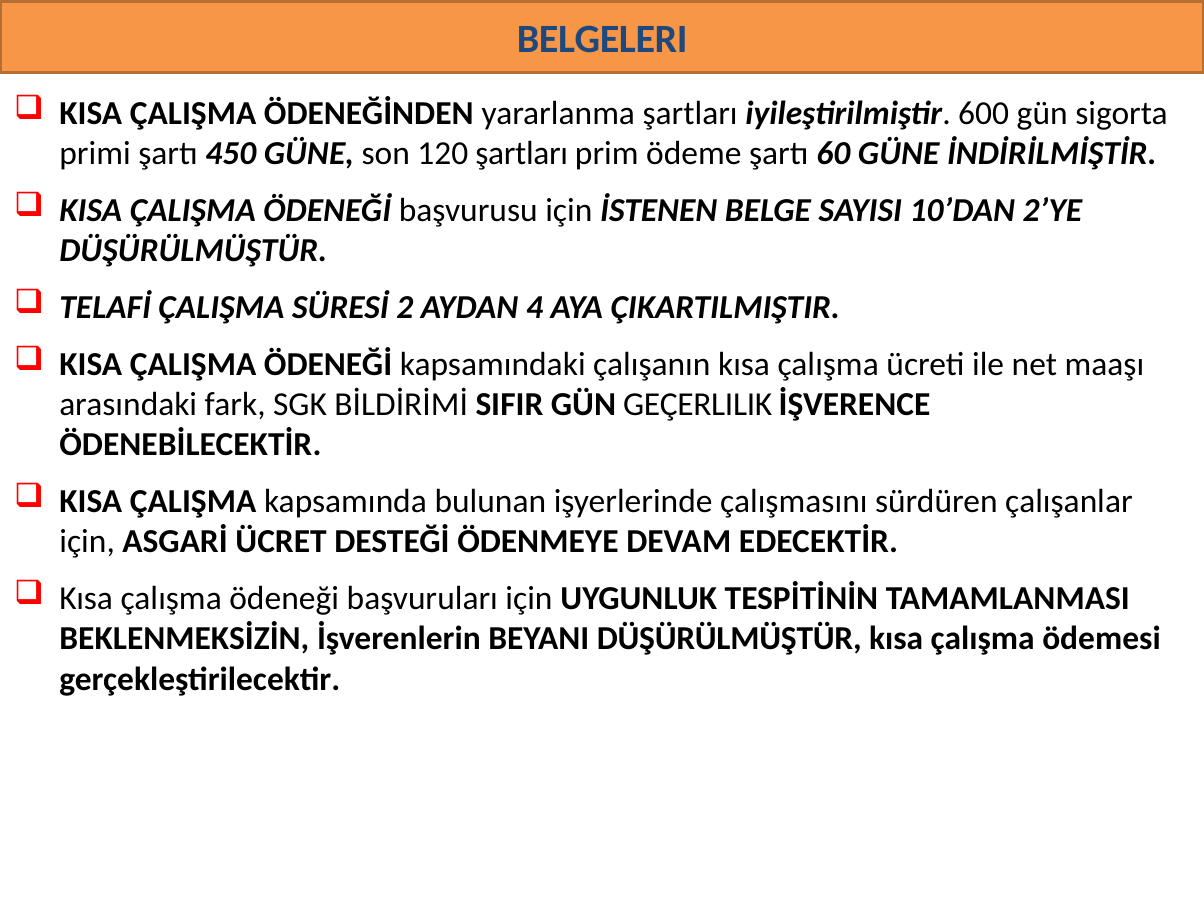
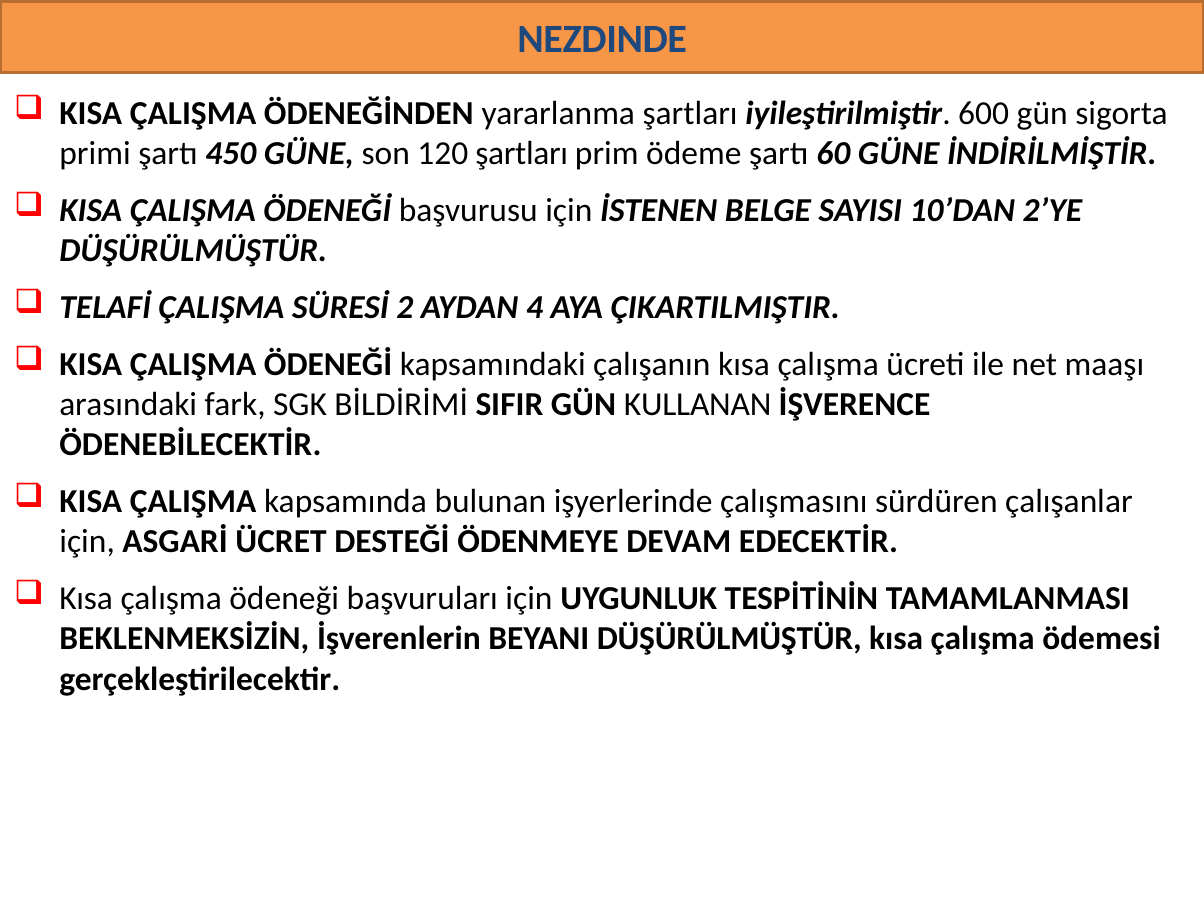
BELGELERI: BELGELERI -> NEZDINDE
GEÇERLILIK: GEÇERLILIK -> KULLANAN
